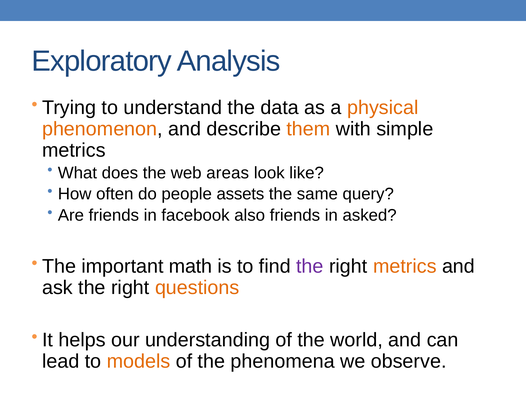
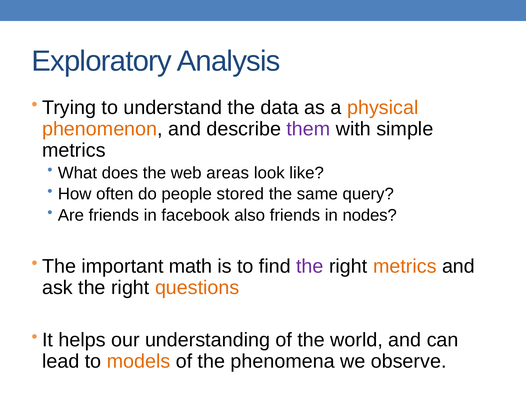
them colour: orange -> purple
assets: assets -> stored
asked: asked -> nodes
